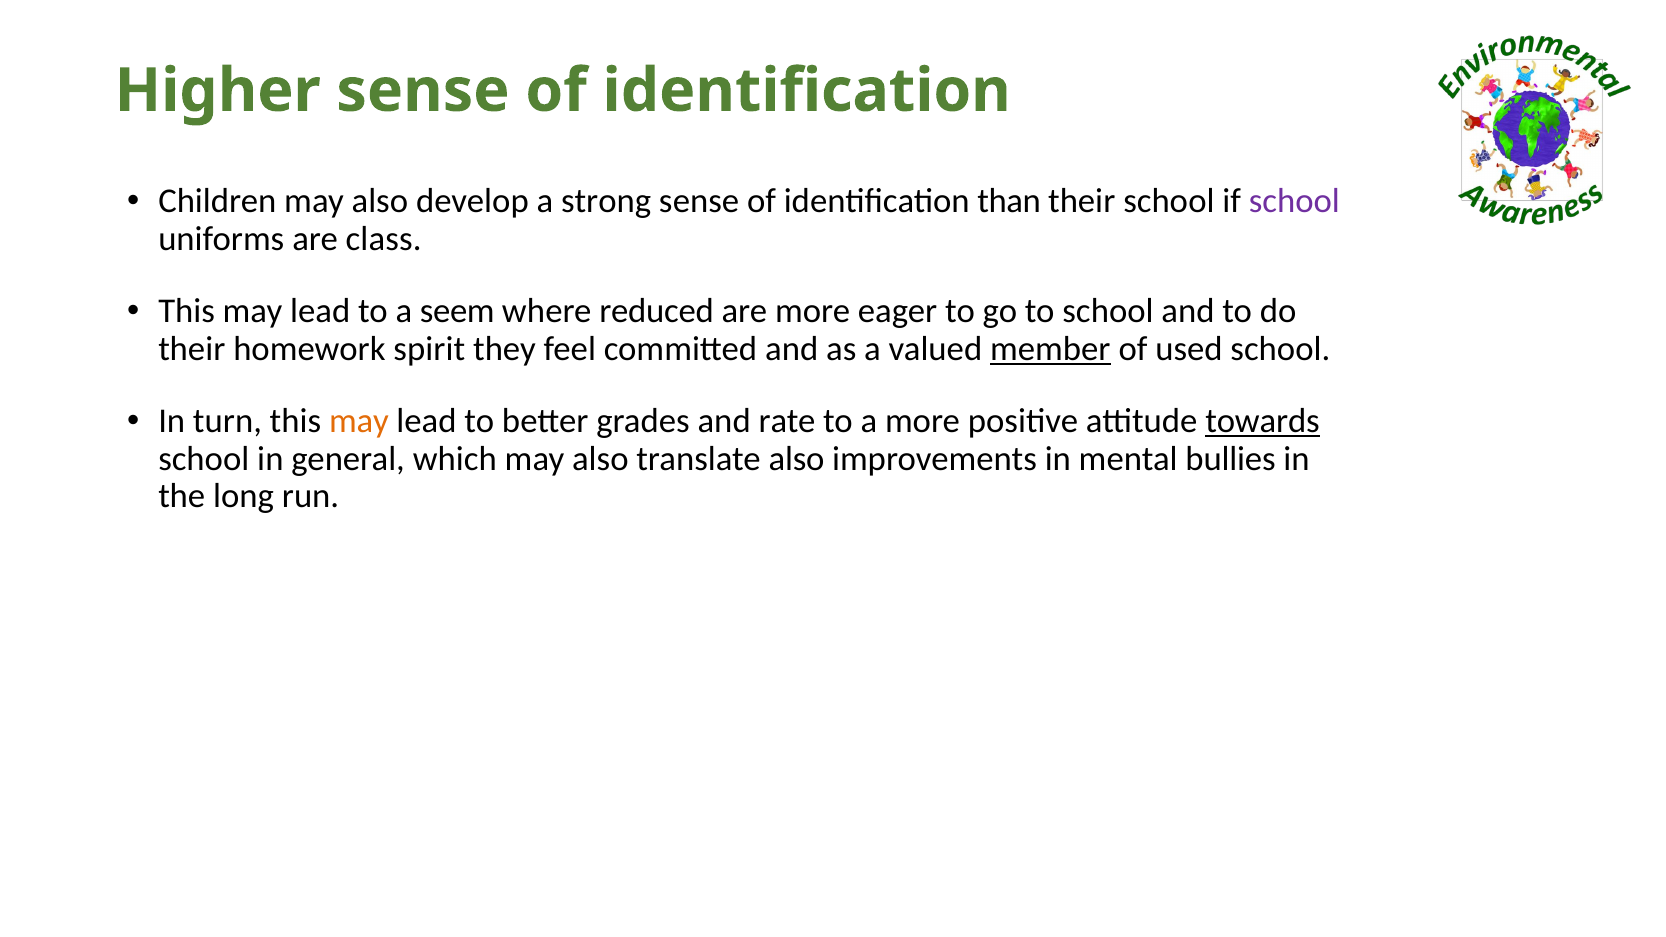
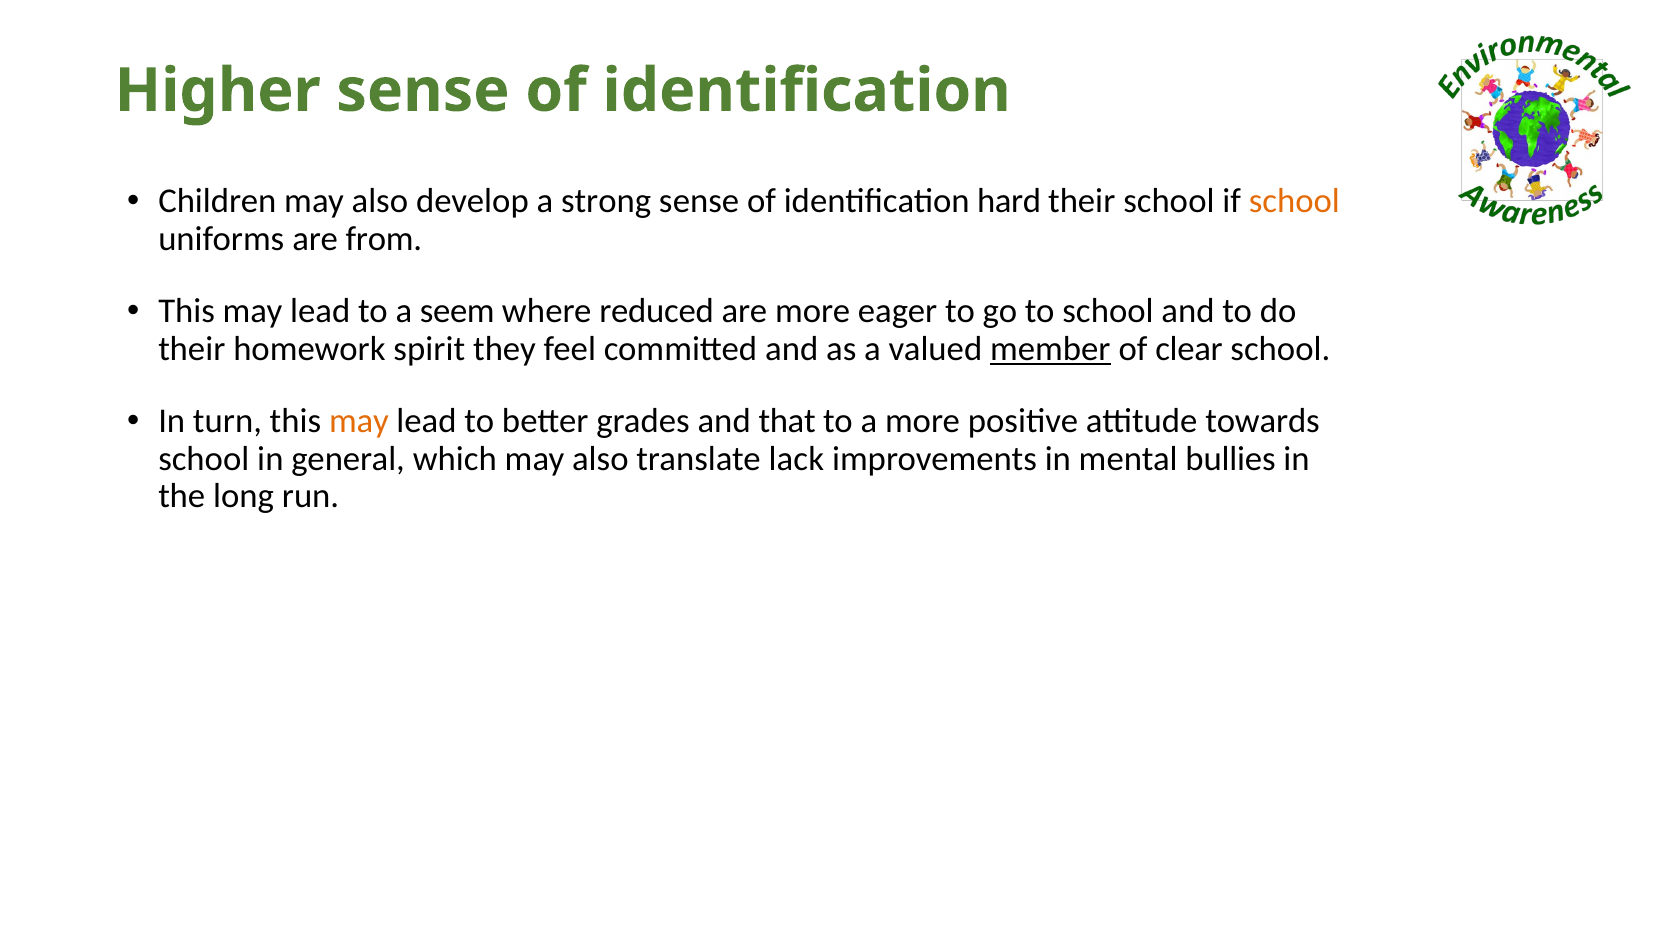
than: than -> hard
school at (1294, 202) colour: purple -> orange
class: class -> from
used: used -> clear
rate: rate -> that
towards underline: present -> none
translate also: also -> lack
